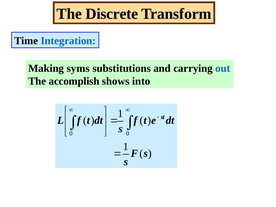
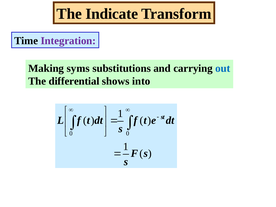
Discrete: Discrete -> Indicate
Integration colour: blue -> purple
accomplish: accomplish -> differential
